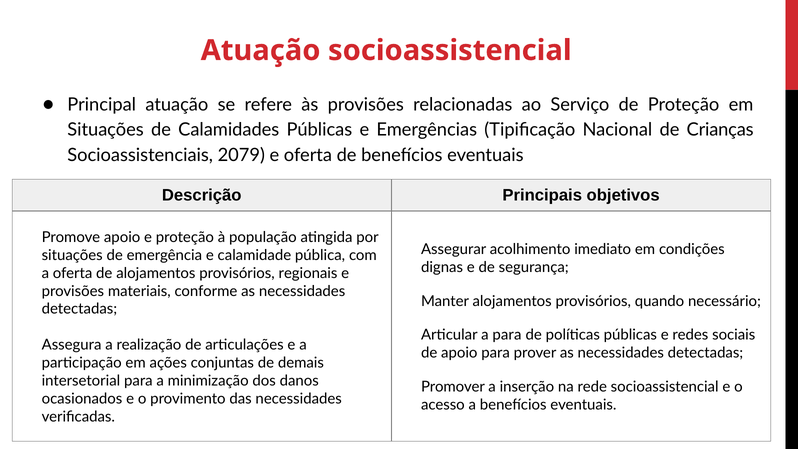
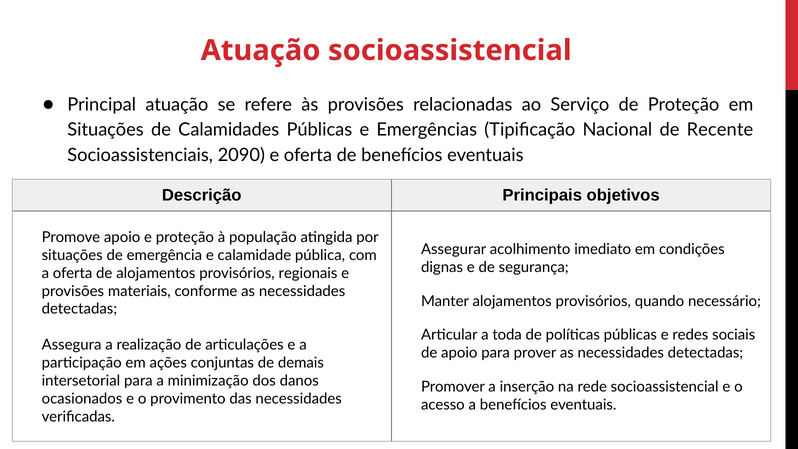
Crianças: Crianças -> Recente
2079: 2079 -> 2090
a para: para -> toda
